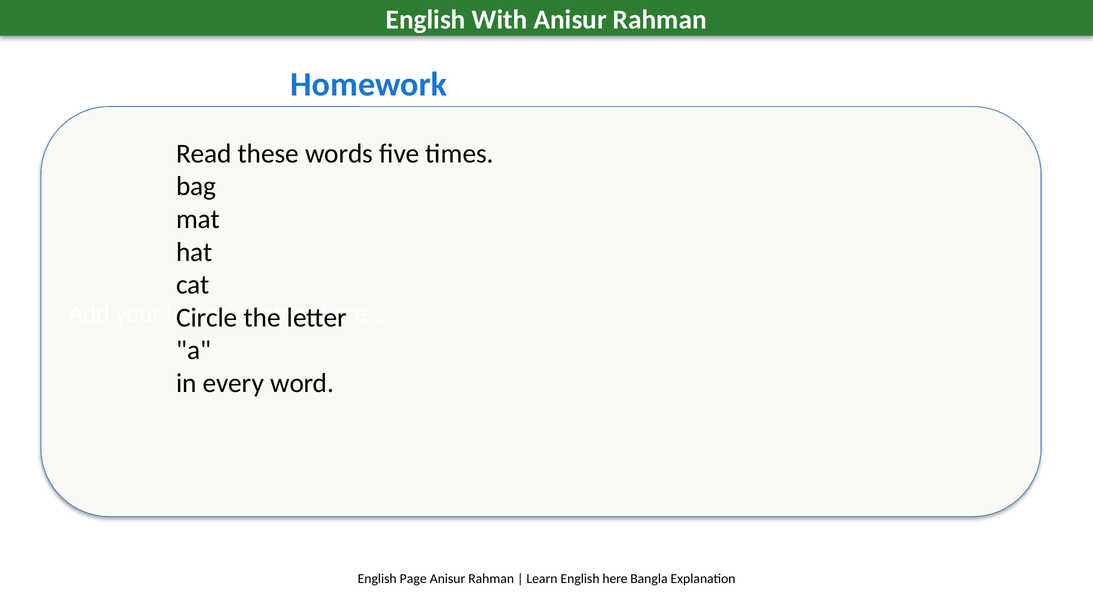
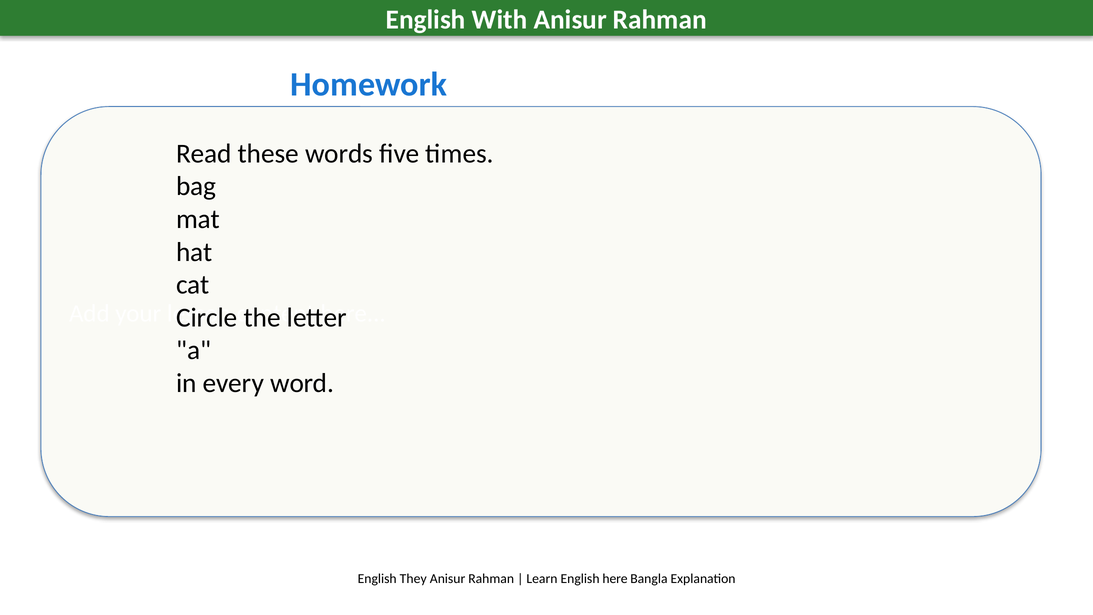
Page: Page -> They
